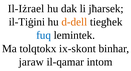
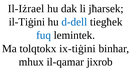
d-dell colour: orange -> blue
ix-skont: ix-skont -> ix-tiġini
jaraw: jaraw -> mhux
intom: intom -> jixrob
